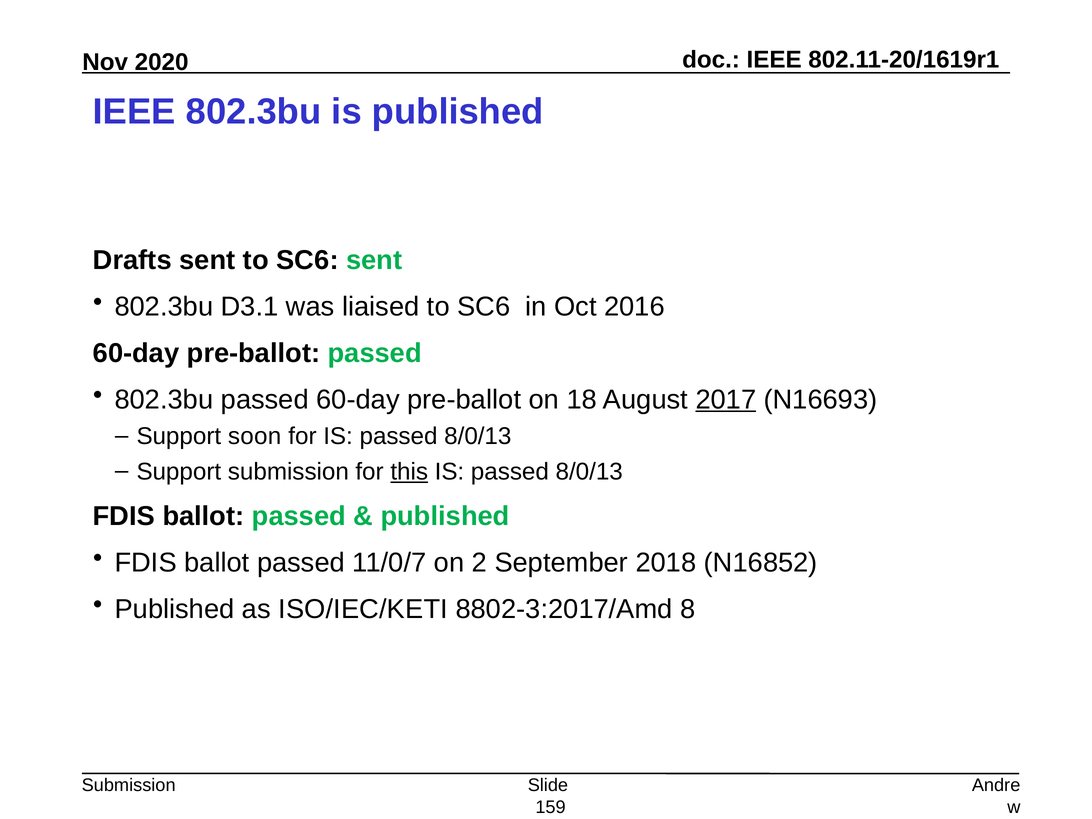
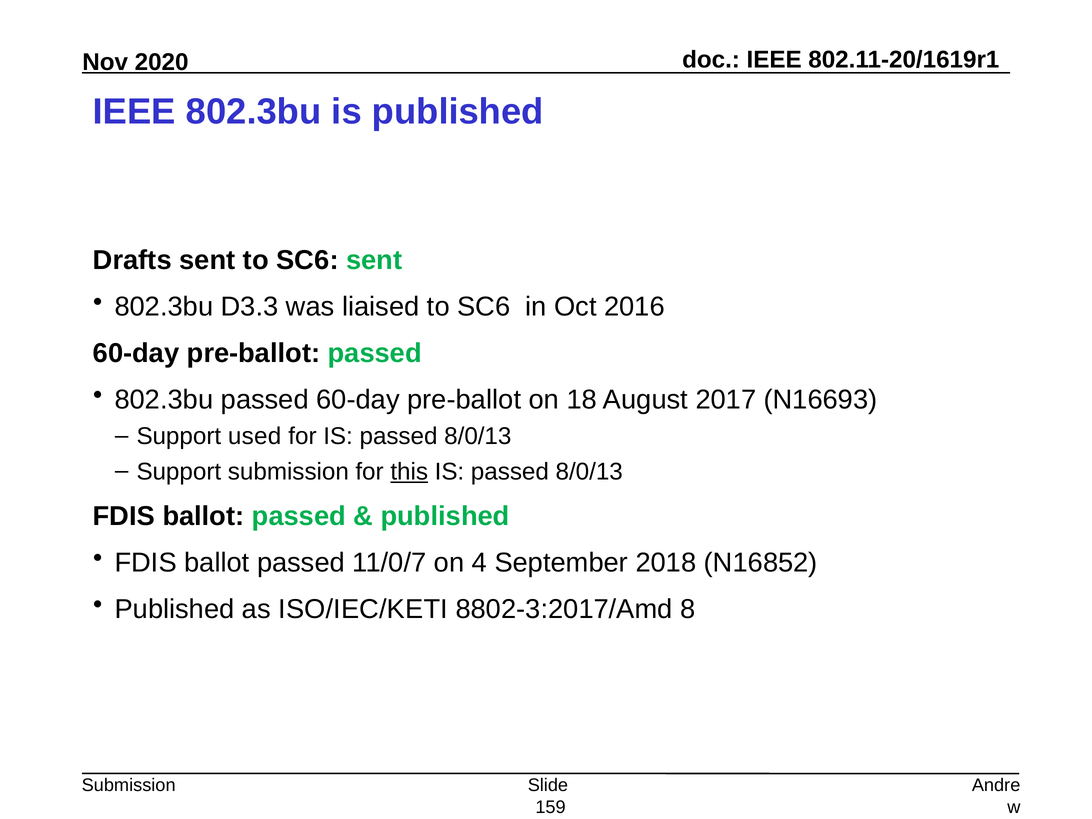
D3.1: D3.1 -> D3.3
2017 underline: present -> none
soon: soon -> used
2: 2 -> 4
